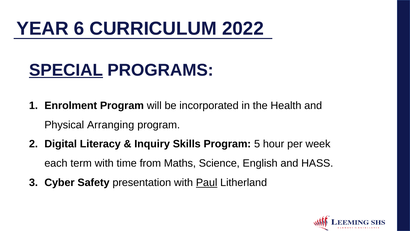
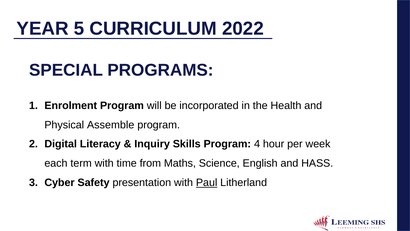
6: 6 -> 5
SPECIAL underline: present -> none
Arranging: Arranging -> Assemble
5: 5 -> 4
